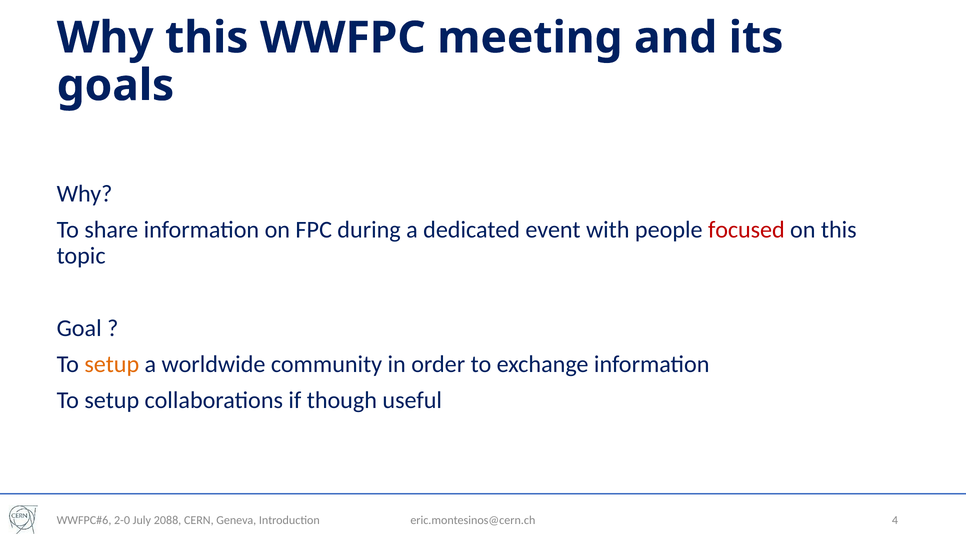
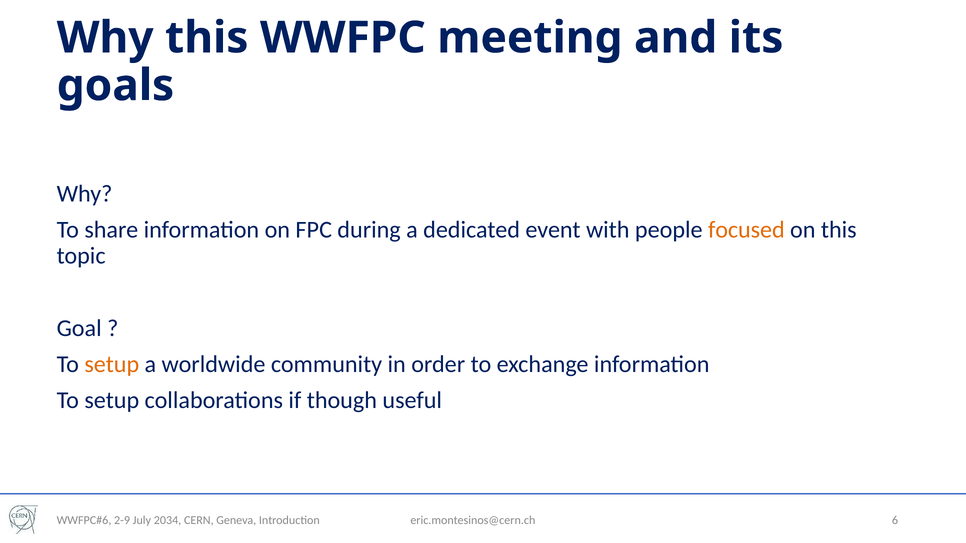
focused colour: red -> orange
2-0: 2-0 -> 2-9
2088: 2088 -> 2034
4: 4 -> 6
